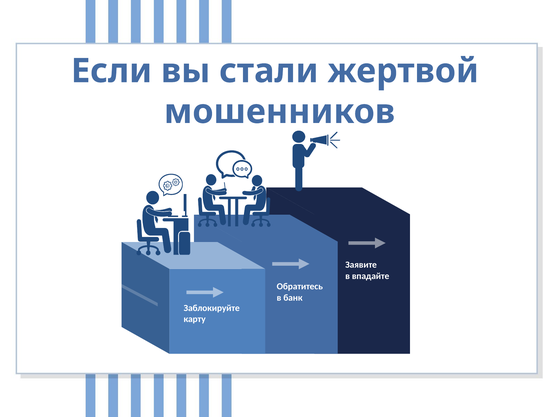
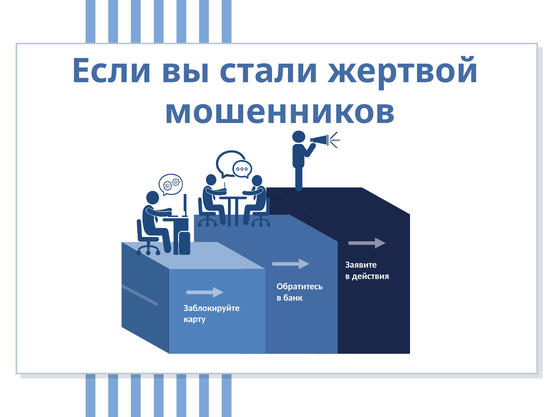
впадайте: впадайте -> действия
